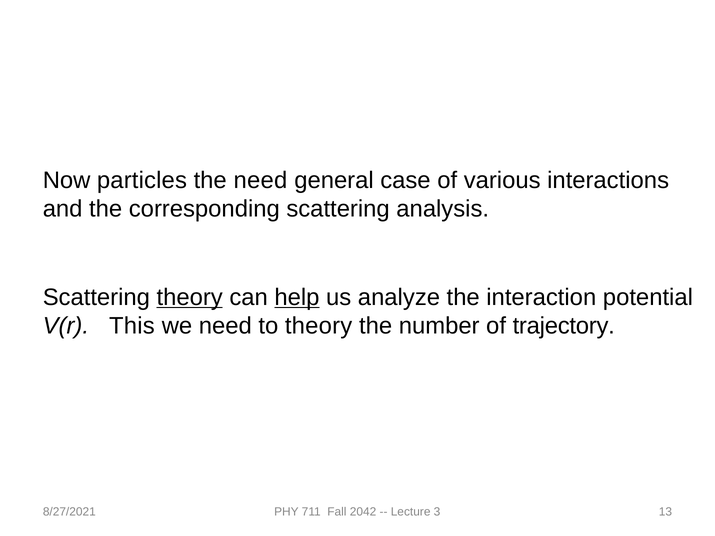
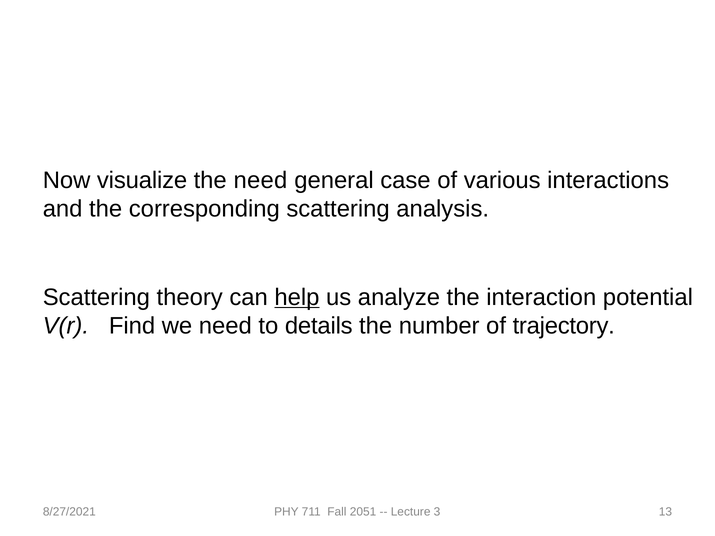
particles: particles -> visualize
theory at (190, 297) underline: present -> none
This: This -> Find
to theory: theory -> details
2042: 2042 -> 2051
